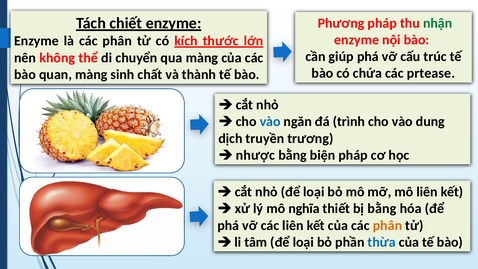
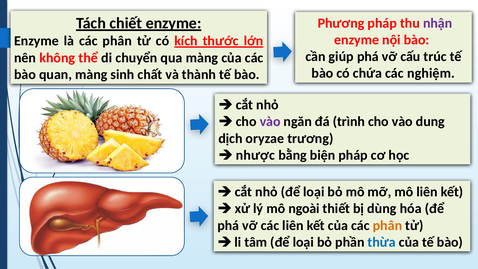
nhận colour: green -> purple
prtease: prtease -> nghiệm
vào at (270, 122) colour: blue -> purple
truyền: truyền -> oryzae
nghĩa: nghĩa -> ngoài
bị bằng: bằng -> dùng
